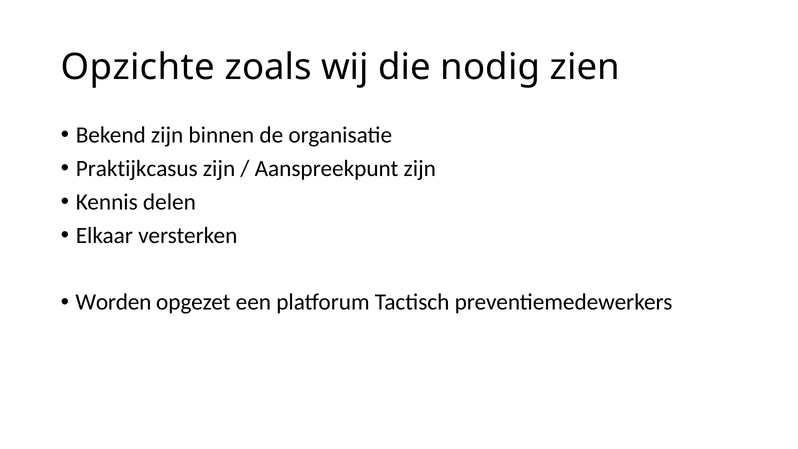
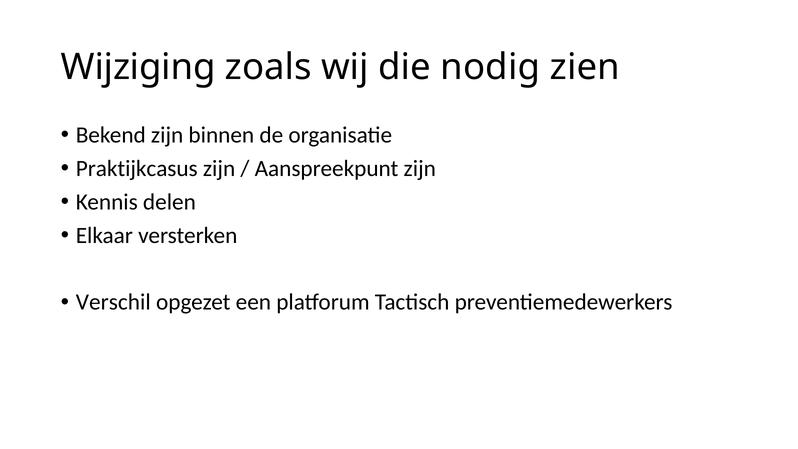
Opzichte: Opzichte -> Wijziging
Worden: Worden -> Verschil
